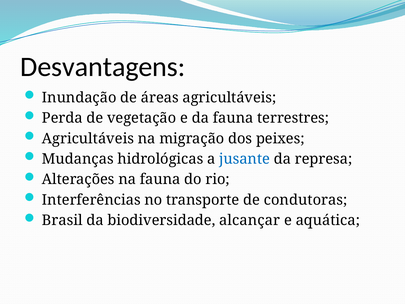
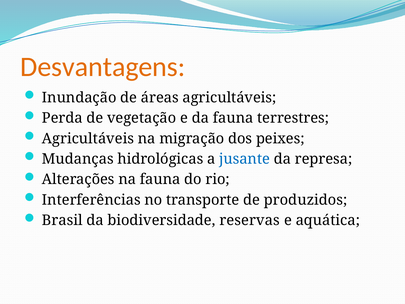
Desvantagens colour: black -> orange
condutoras: condutoras -> produzidos
alcançar: alcançar -> reservas
